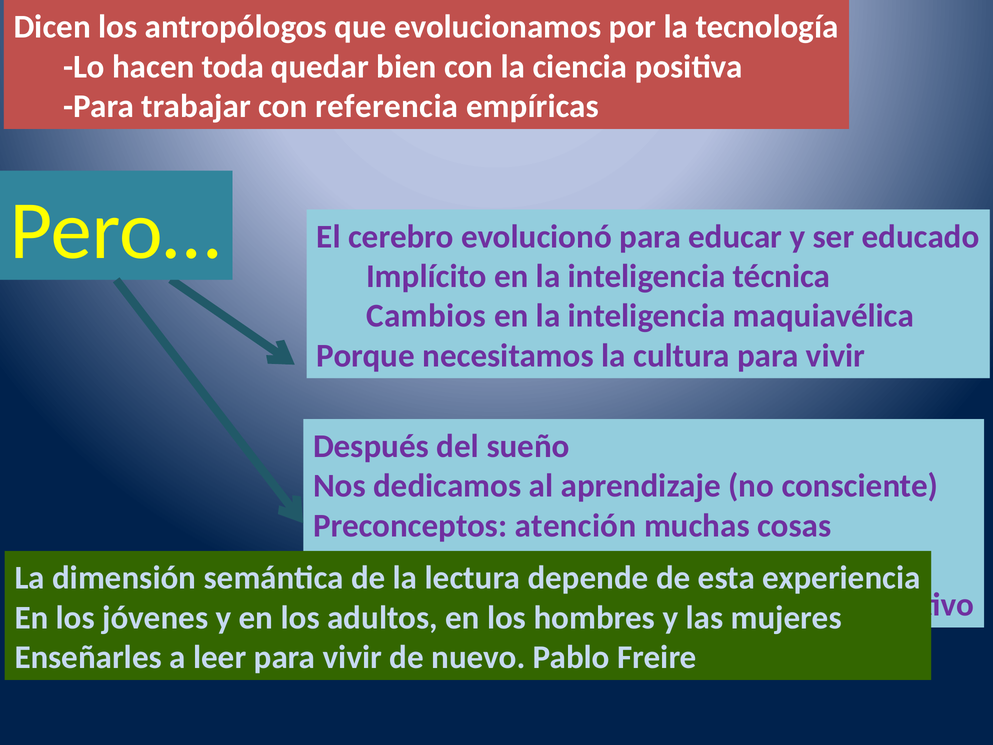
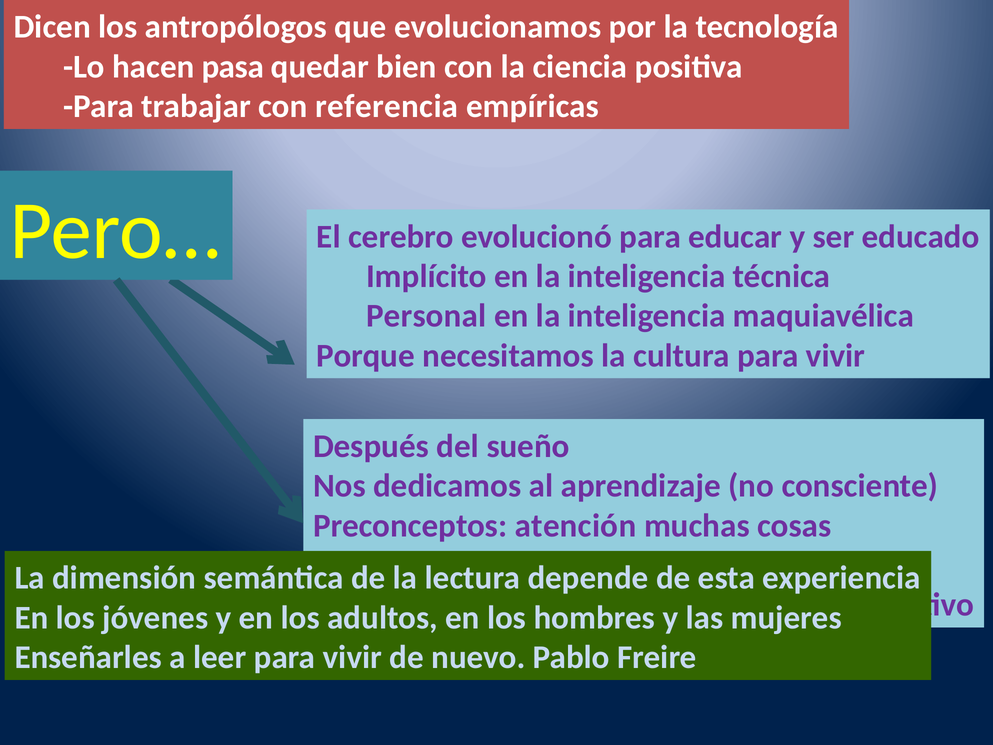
toda: toda -> pasa
Cambios: Cambios -> Personal
